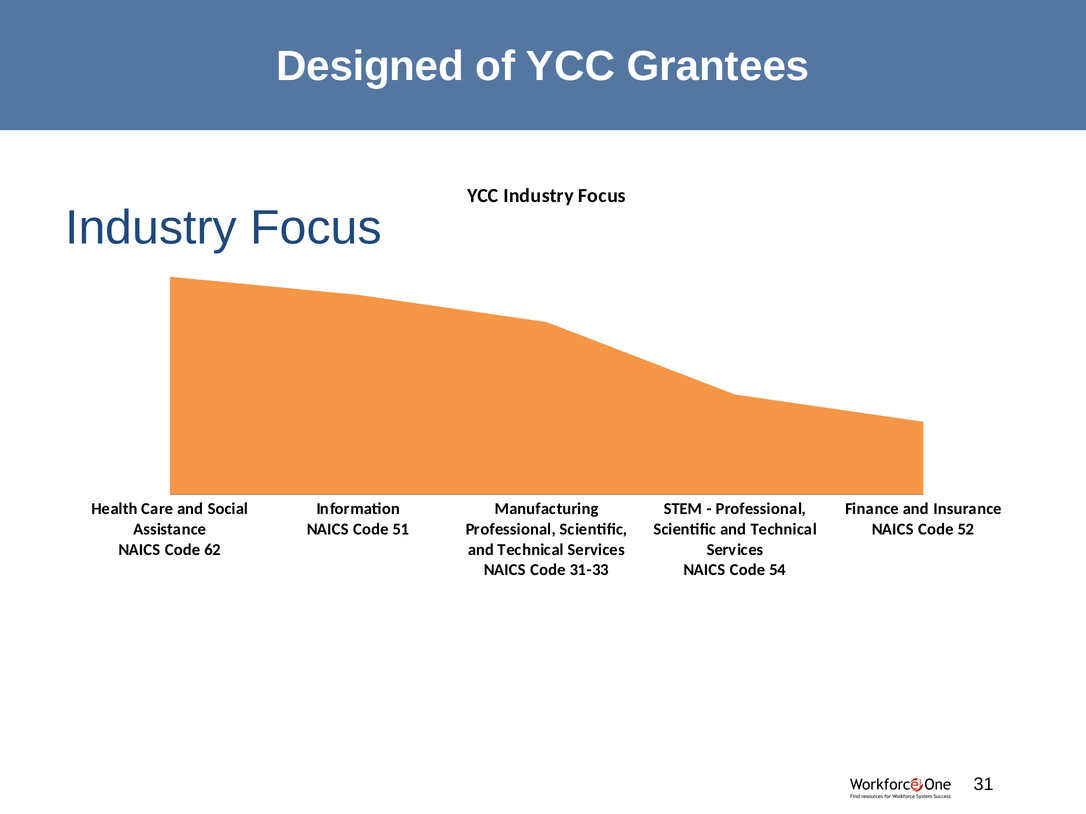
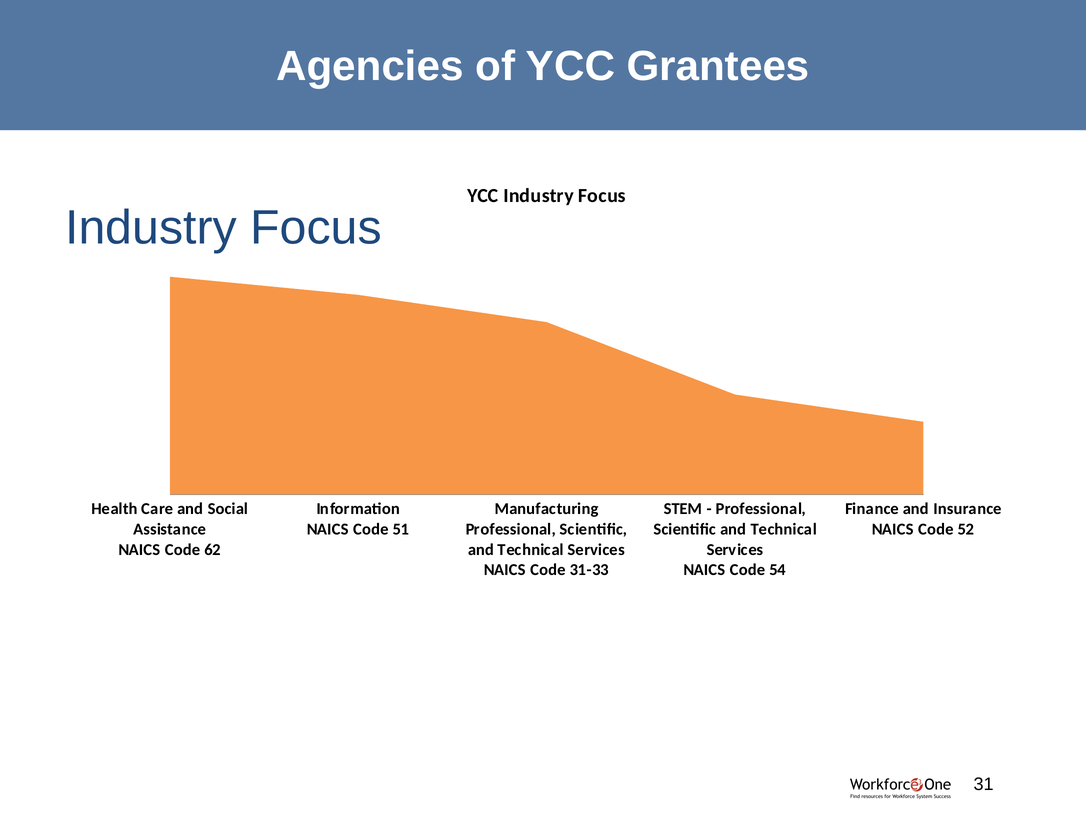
Designed: Designed -> Agencies
